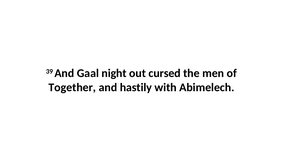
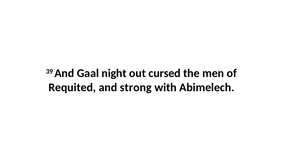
Together: Together -> Requited
hastily: hastily -> strong
